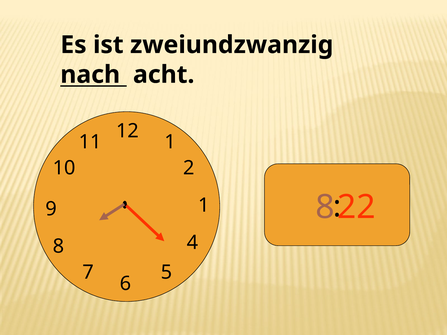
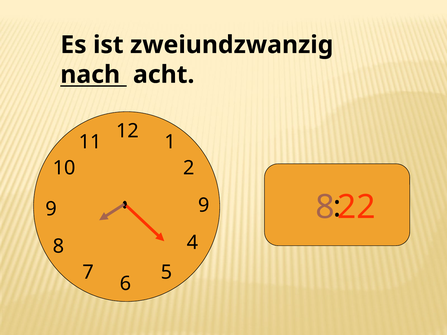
9 1: 1 -> 9
